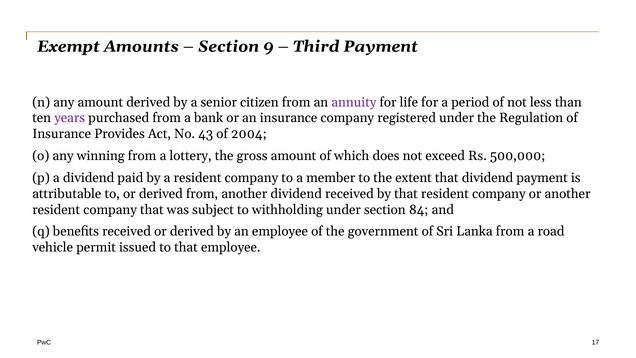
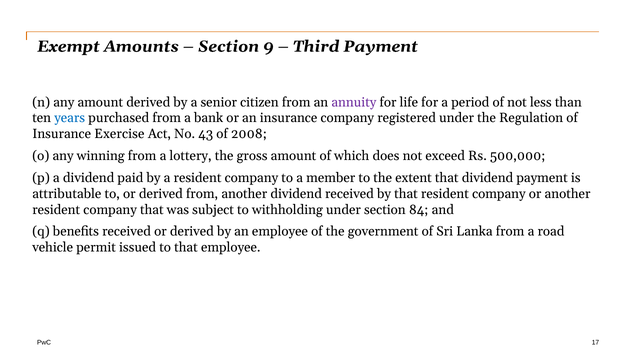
years colour: purple -> blue
Provides: Provides -> Exercise
2004: 2004 -> 2008
